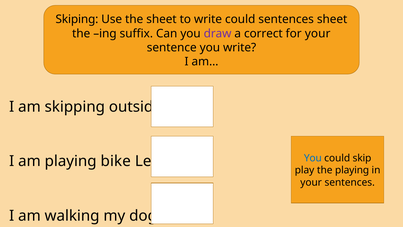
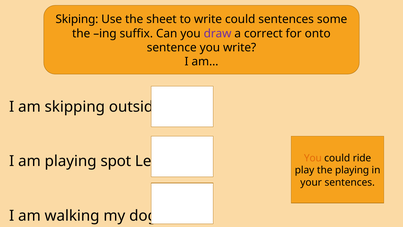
sentences sheet: sheet -> some
for your: your -> onto
You at (313, 158) colour: blue -> orange
skip: skip -> ride
bike: bike -> spot
